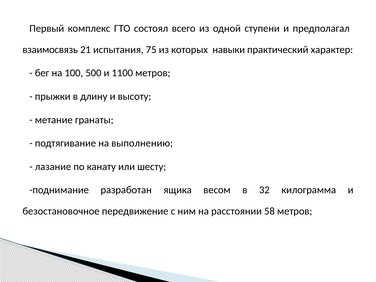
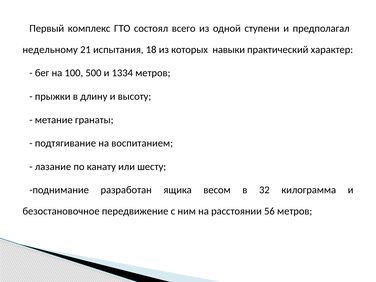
взаимосвязь: взаимосвязь -> недельному
75: 75 -> 18
1100: 1100 -> 1334
выполнению: выполнению -> воспитанием
58: 58 -> 56
